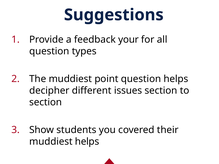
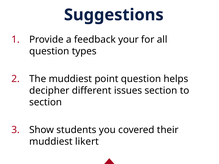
muddiest helps: helps -> likert
